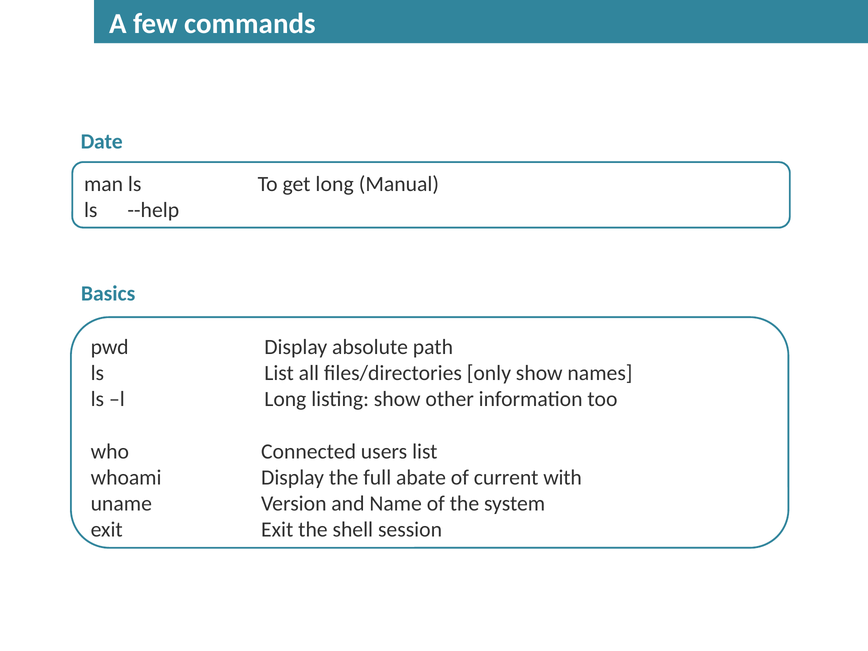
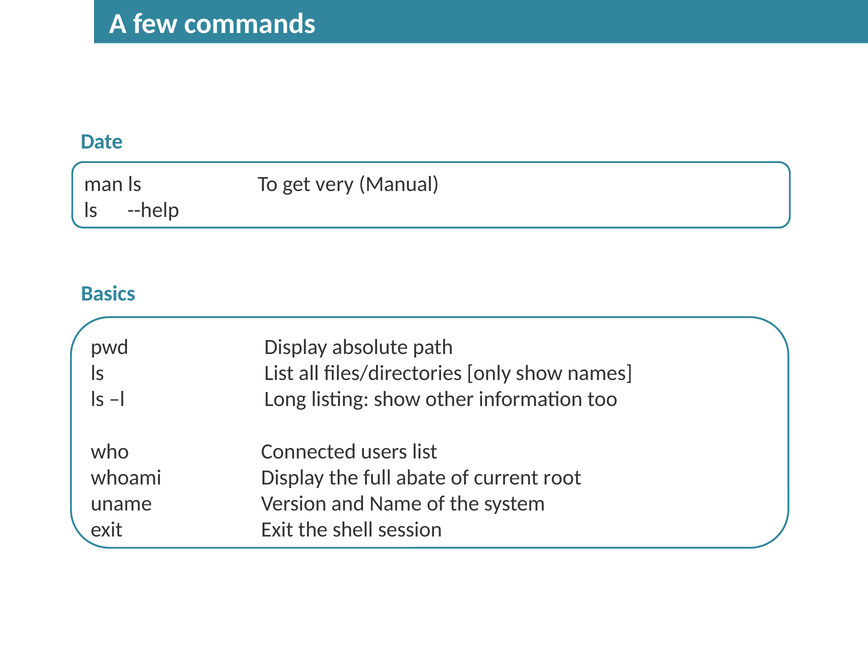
get long: long -> very
with: with -> root
